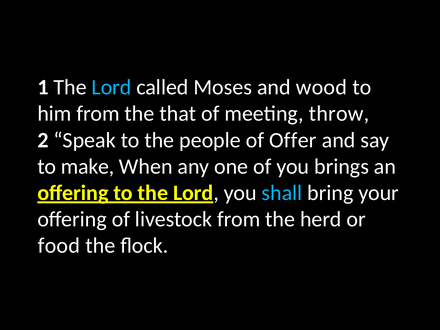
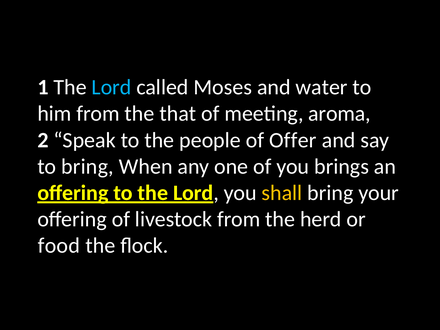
wood: wood -> water
throw: throw -> aroma
to make: make -> bring
shall colour: light blue -> yellow
